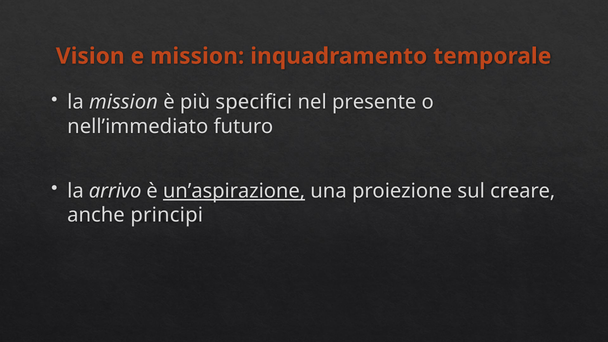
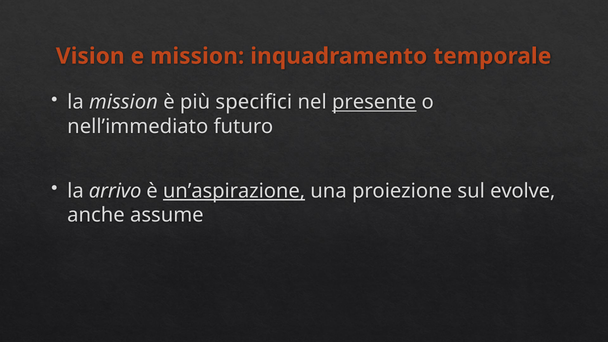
presente underline: none -> present
creare: creare -> evolve
principi: principi -> assume
